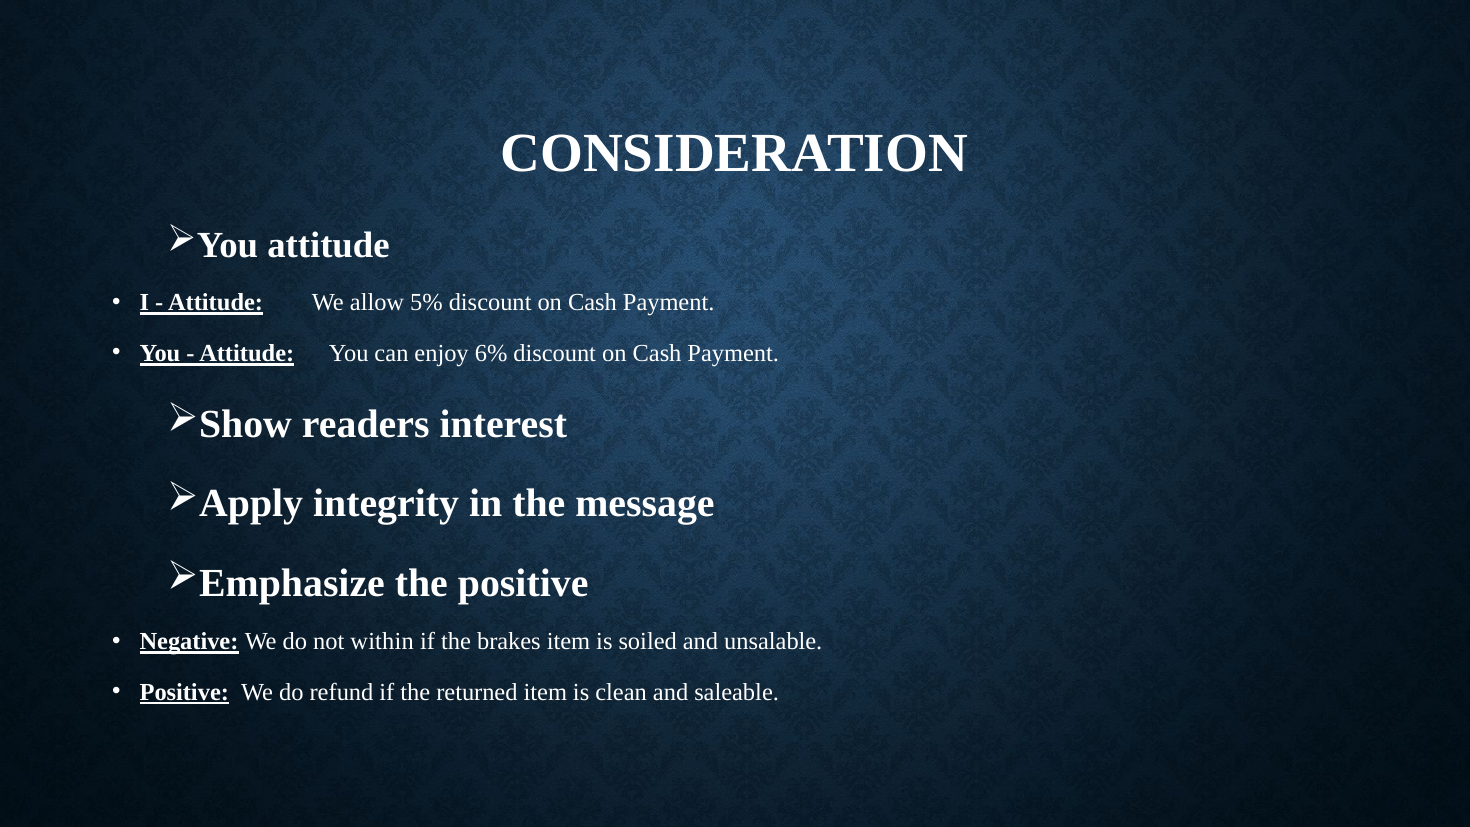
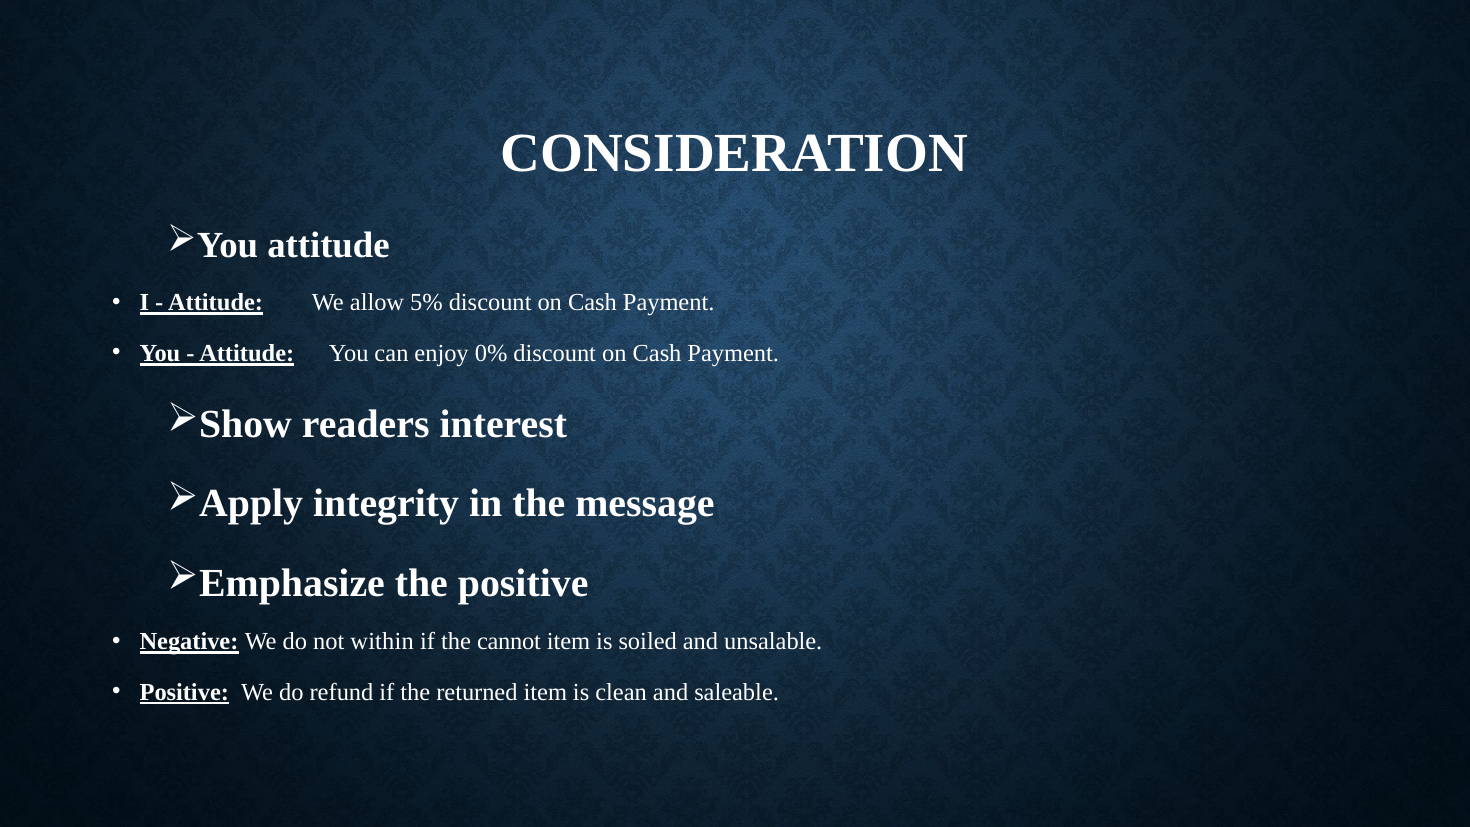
6%: 6% -> 0%
brakes: brakes -> cannot
